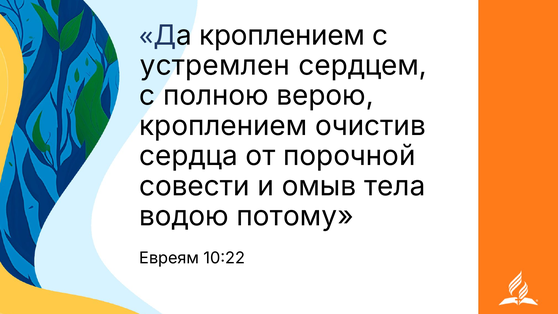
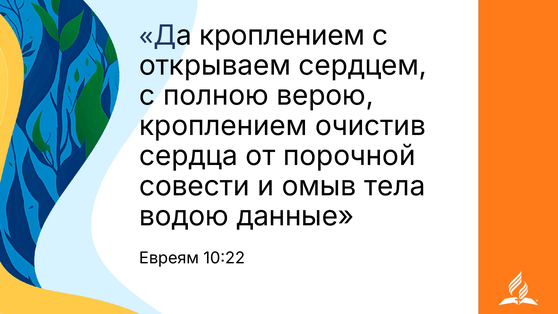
устремлен: устремлен -> открываем
потому: потому -> данные
